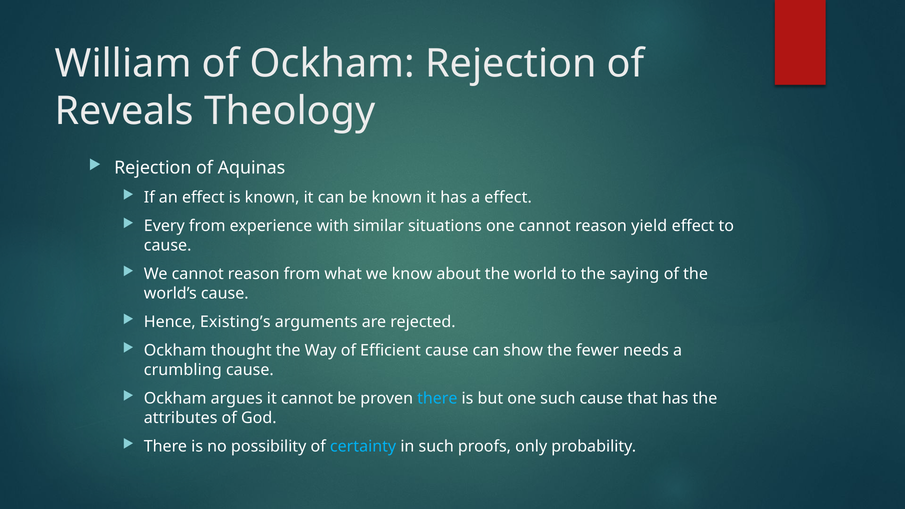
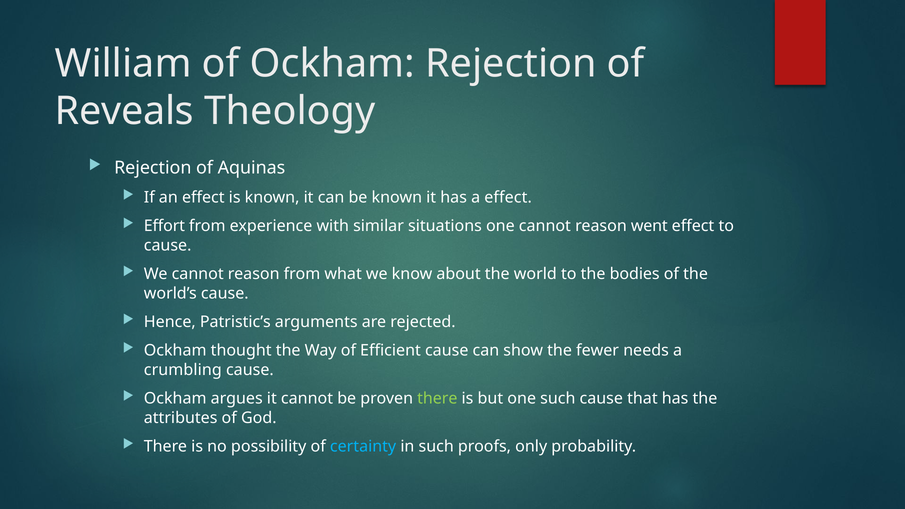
Every: Every -> Effort
yield: yield -> went
saying: saying -> bodies
Existing’s: Existing’s -> Patristic’s
there at (437, 399) colour: light blue -> light green
